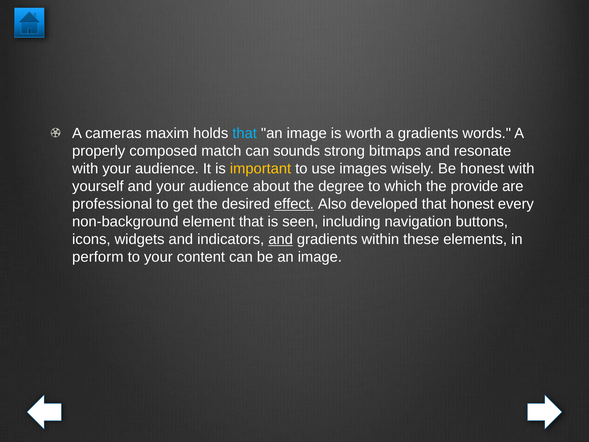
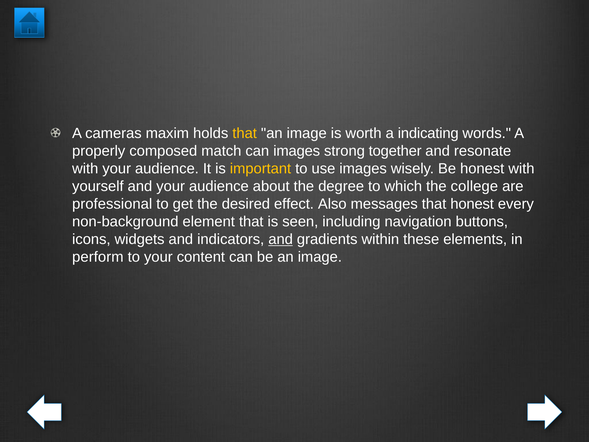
that at (245, 133) colour: light blue -> yellow
a gradients: gradients -> indicating
can sounds: sounds -> images
bitmaps: bitmaps -> together
provide: provide -> college
effect underline: present -> none
developed: developed -> messages
